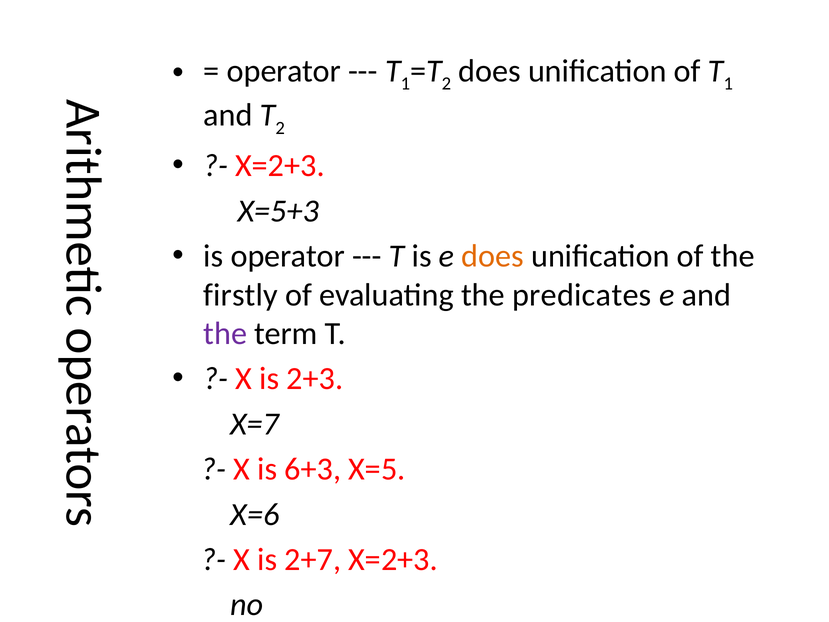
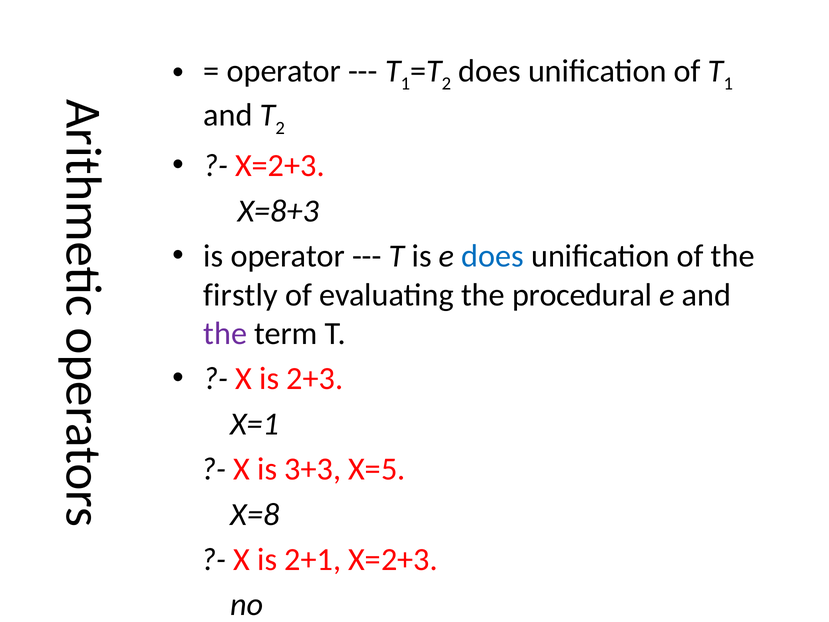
X=5+3: X=5+3 -> X=8+3
does at (493, 256) colour: orange -> blue
predicates: predicates -> procedural
X=7: X=7 -> X=1
6+3: 6+3 -> 3+3
X=6: X=6 -> X=8
2+7: 2+7 -> 2+1
